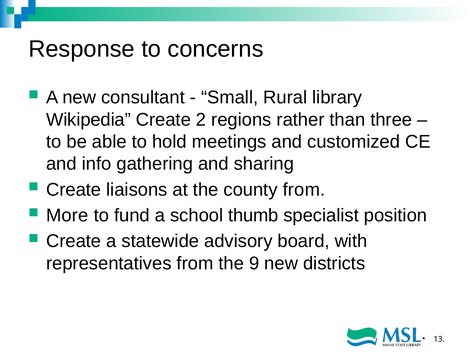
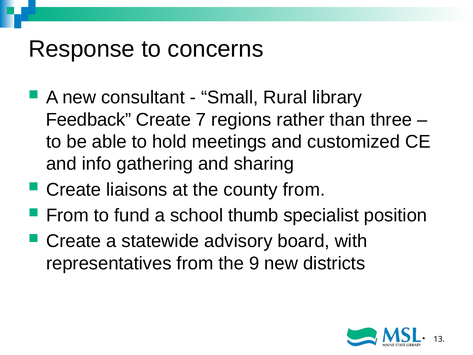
Wikipedia: Wikipedia -> Feedback
2: 2 -> 7
More at (67, 215): More -> From
